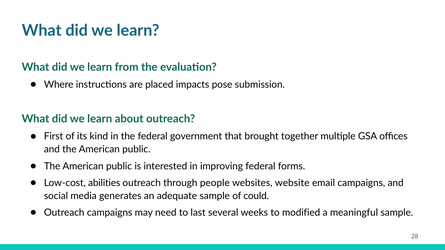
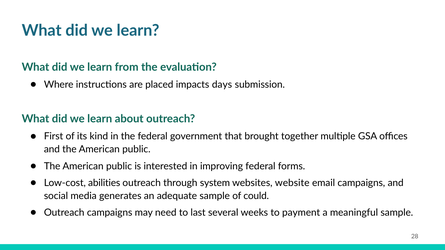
pose: pose -> days
people: people -> system
modified: modified -> payment
